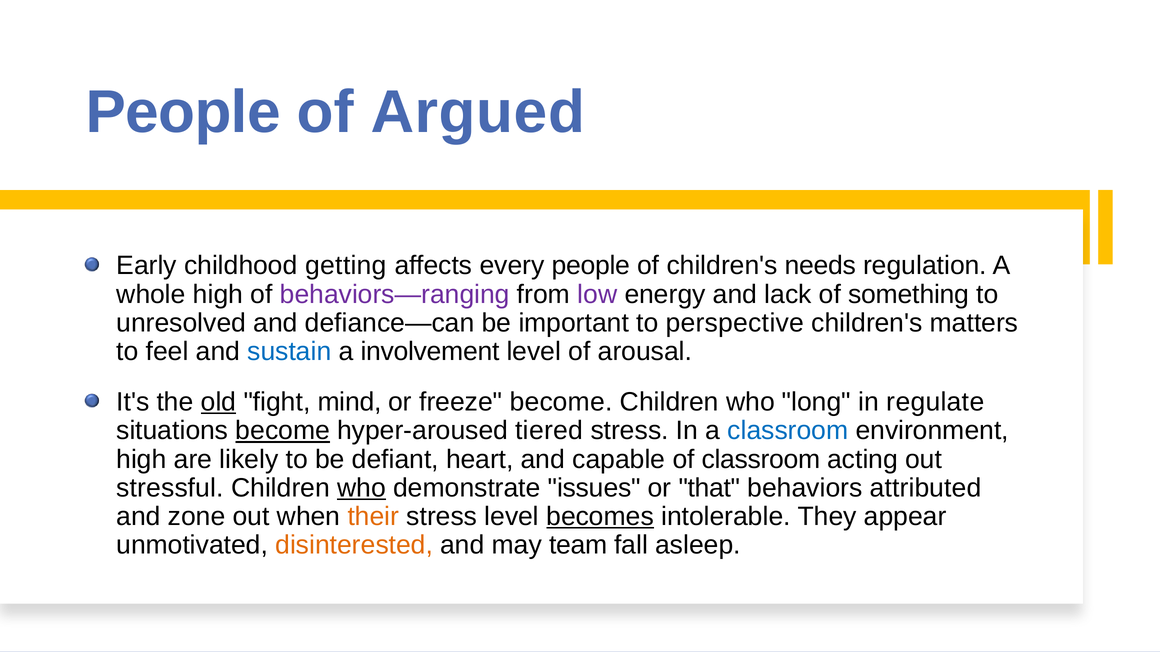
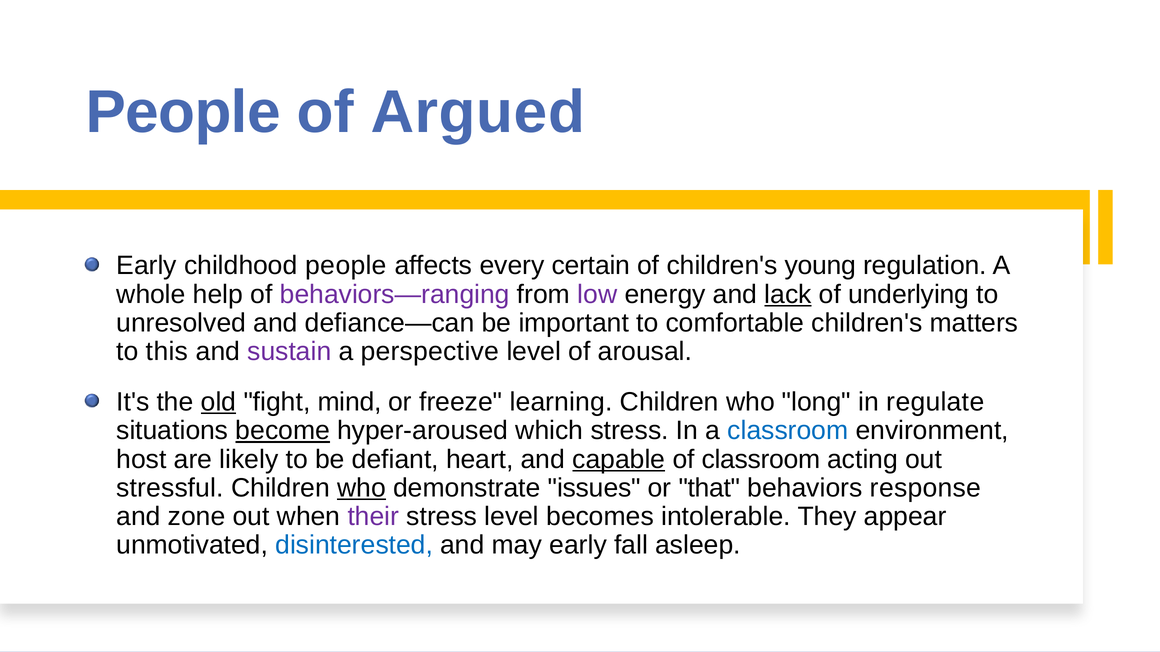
childhood getting: getting -> people
every people: people -> certain
needs: needs -> young
whole high: high -> help
lack underline: none -> present
something: something -> underlying
perspective: perspective -> comfortable
feel: feel -> this
sustain colour: blue -> purple
involvement: involvement -> perspective
freeze become: become -> learning
tiered: tiered -> which
high at (141, 460): high -> host
capable underline: none -> present
attributed: attributed -> response
their colour: orange -> purple
becomes underline: present -> none
disinterested colour: orange -> blue
may team: team -> early
